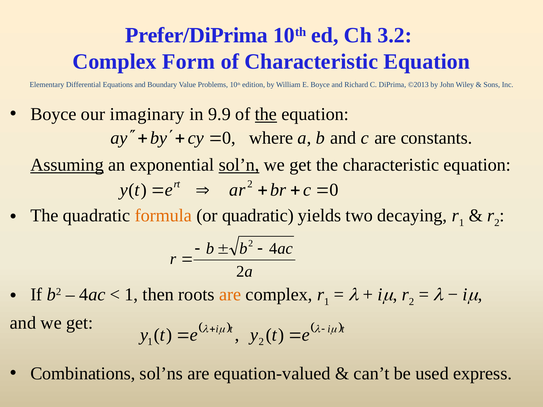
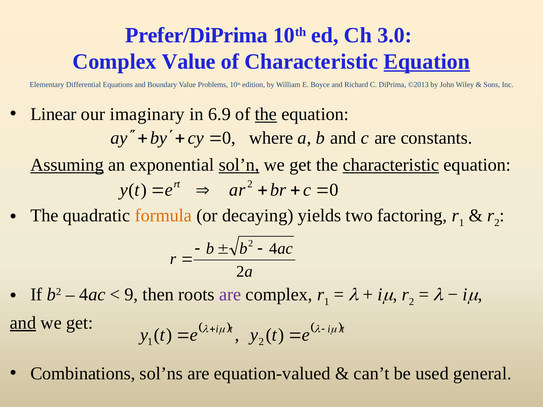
3.2: 3.2 -> 3.0
Complex Form: Form -> Value
Equation at (427, 62) underline: none -> present
Boyce at (53, 114): Boyce -> Linear
9.9: 9.9 -> 6.9
characteristic at (391, 165) underline: none -> present
or quadratic: quadratic -> decaying
decaying: decaying -> factoring
1 at (131, 295): 1 -> 9
are at (230, 295) colour: orange -> purple
and at (23, 323) underline: none -> present
express: express -> general
